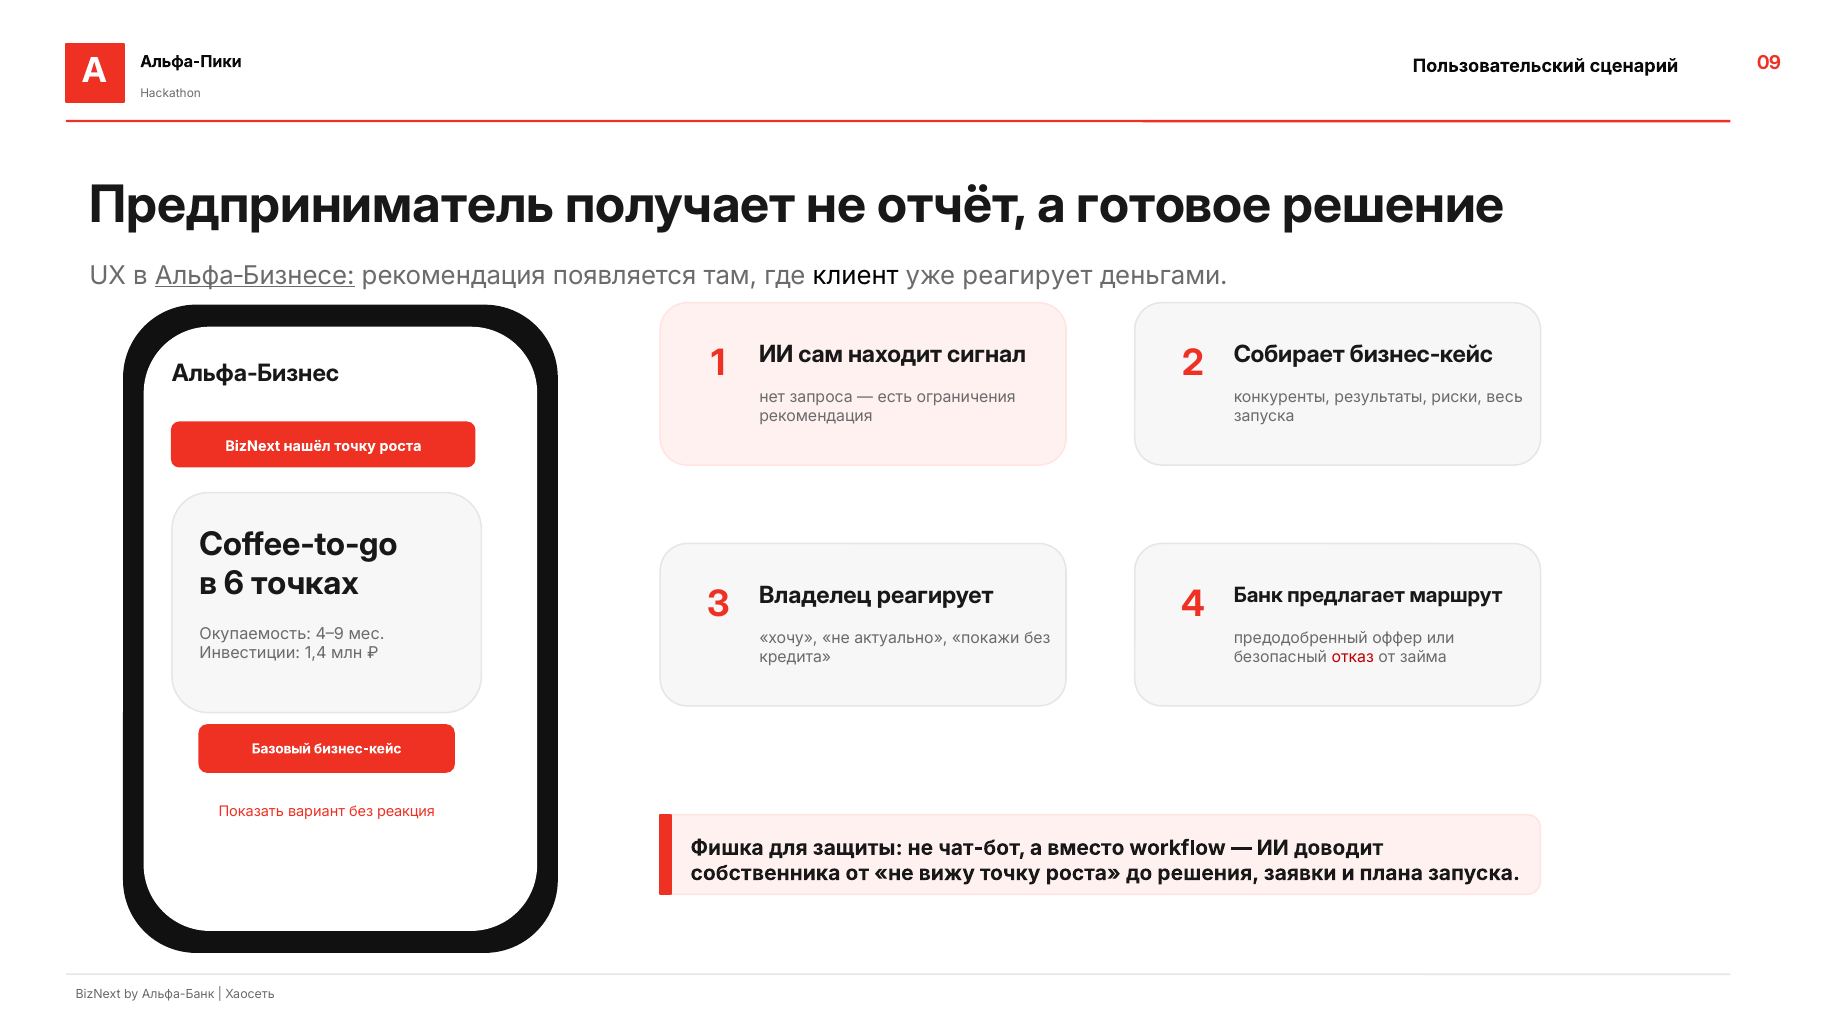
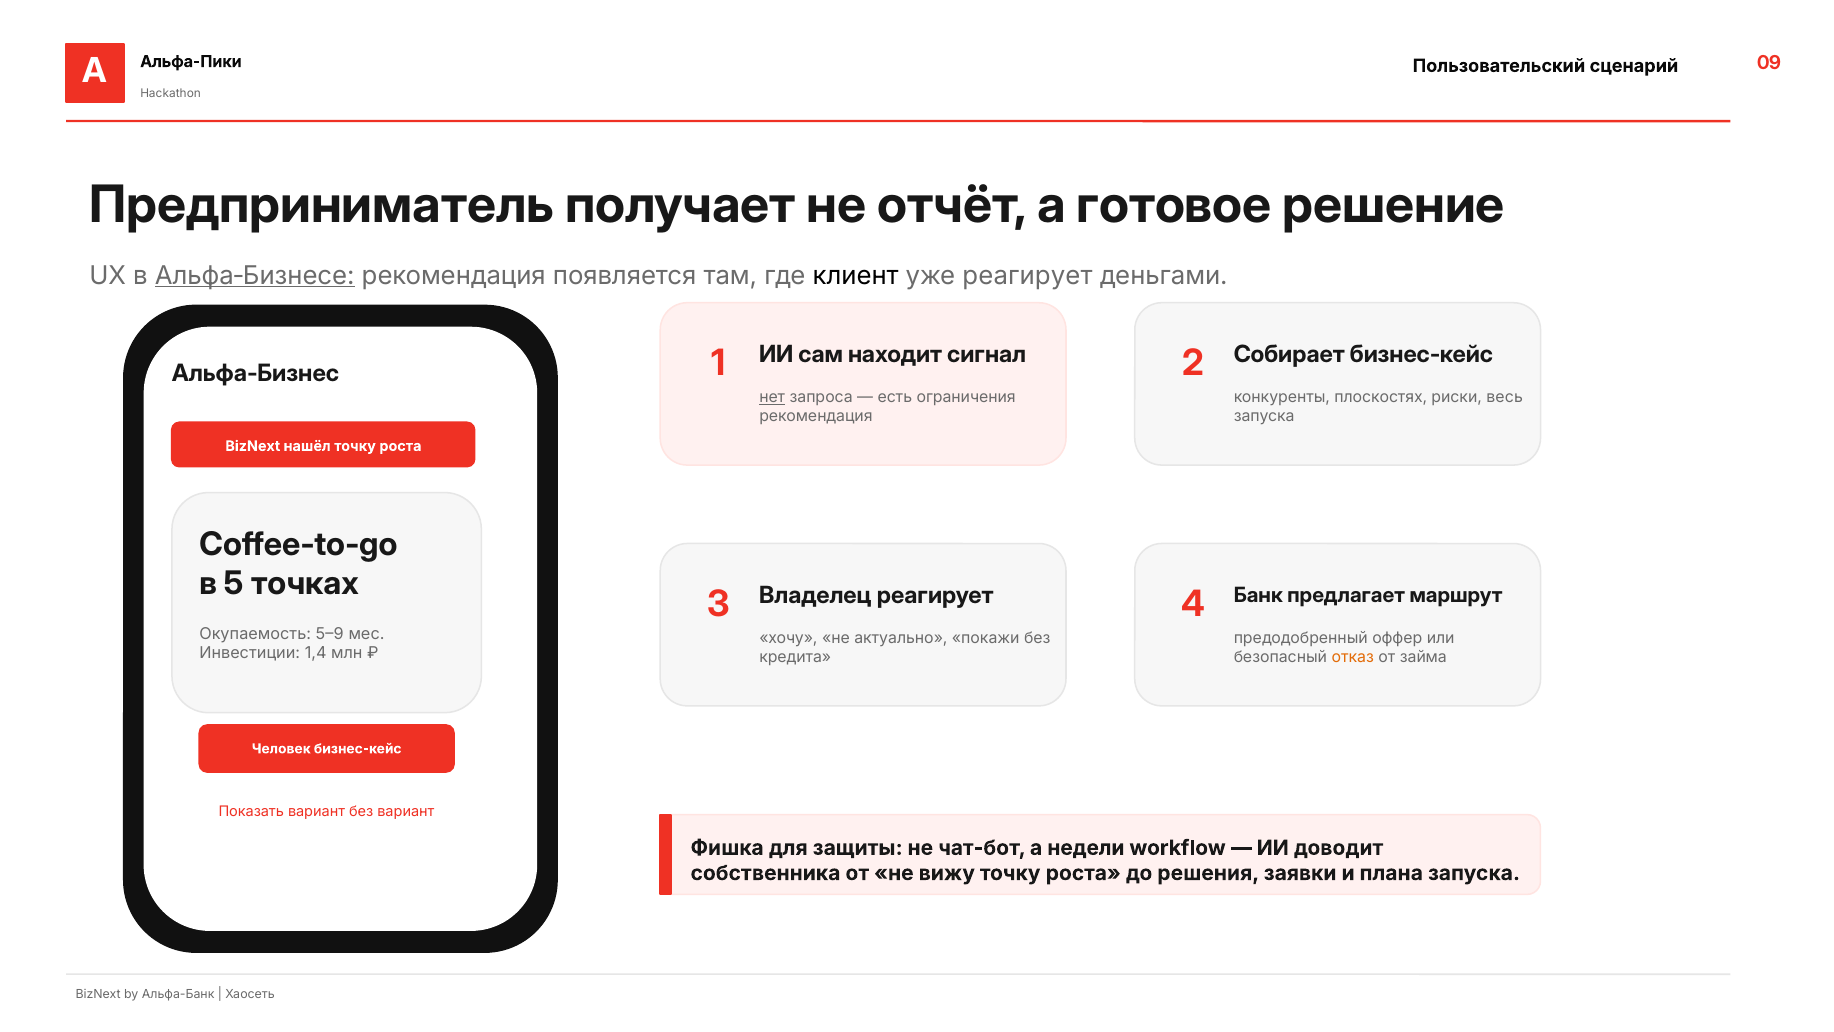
нет underline: none -> present
результаты: результаты -> плоскостях
6: 6 -> 5
4–9: 4–9 -> 5–9
отказ colour: red -> orange
Базовый: Базовый -> Человек
без реакция: реакция -> вариант
вместо: вместо -> недели
